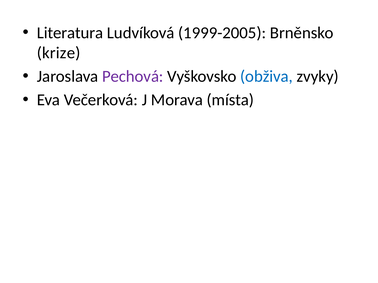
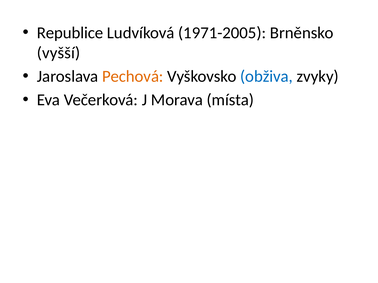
Literatura: Literatura -> Republice
1999-2005: 1999-2005 -> 1971-2005
krize: krize -> vyšší
Pechová colour: purple -> orange
